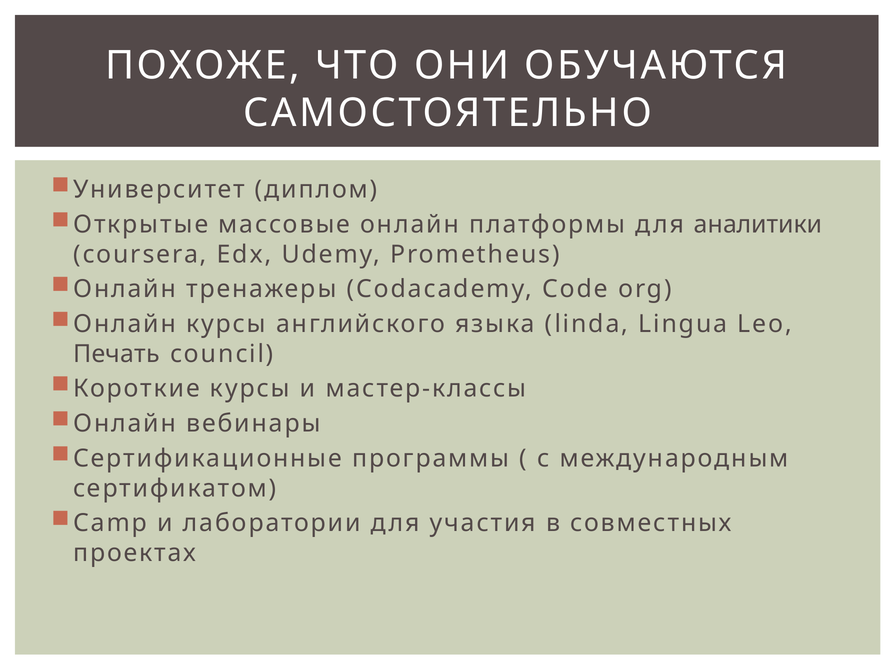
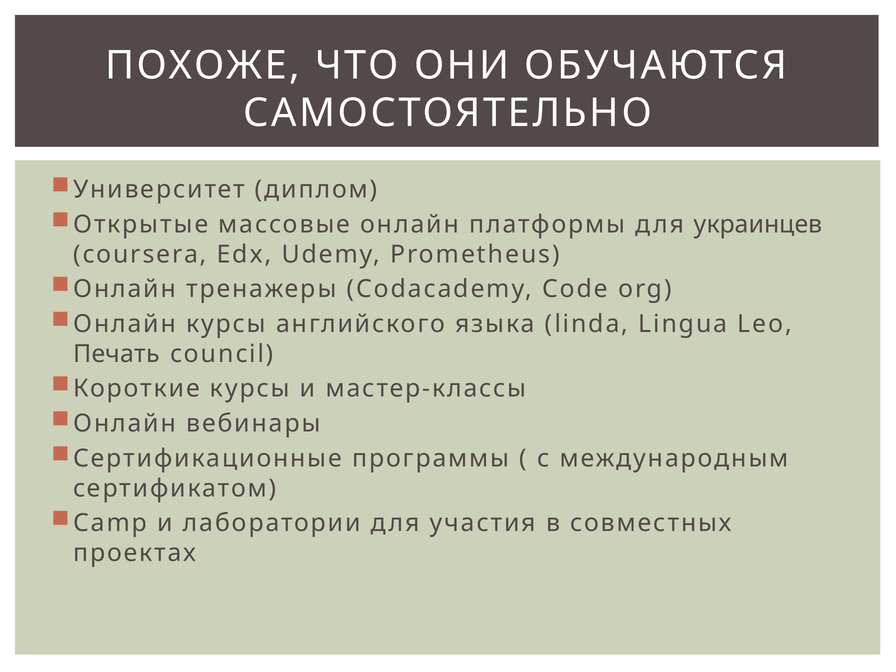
аналитики: аналитики -> украинцев
